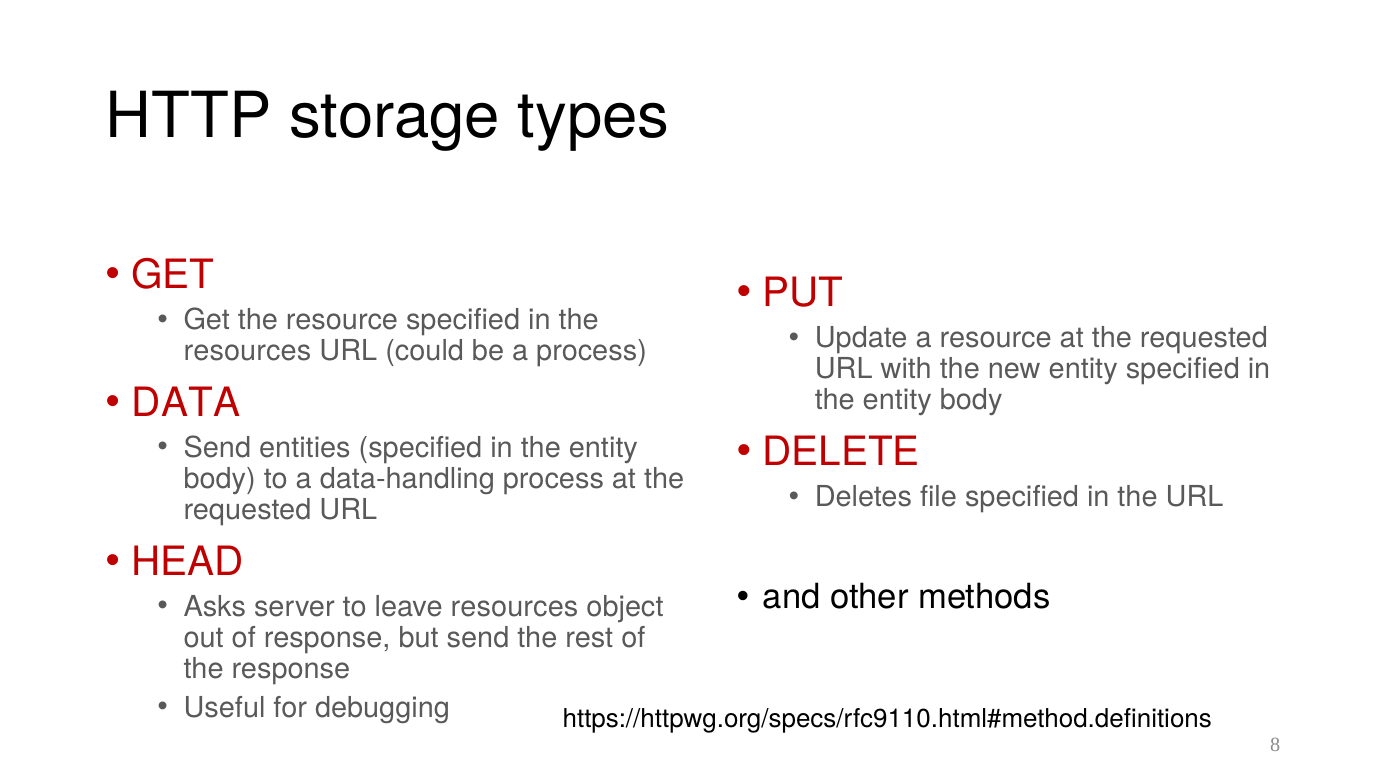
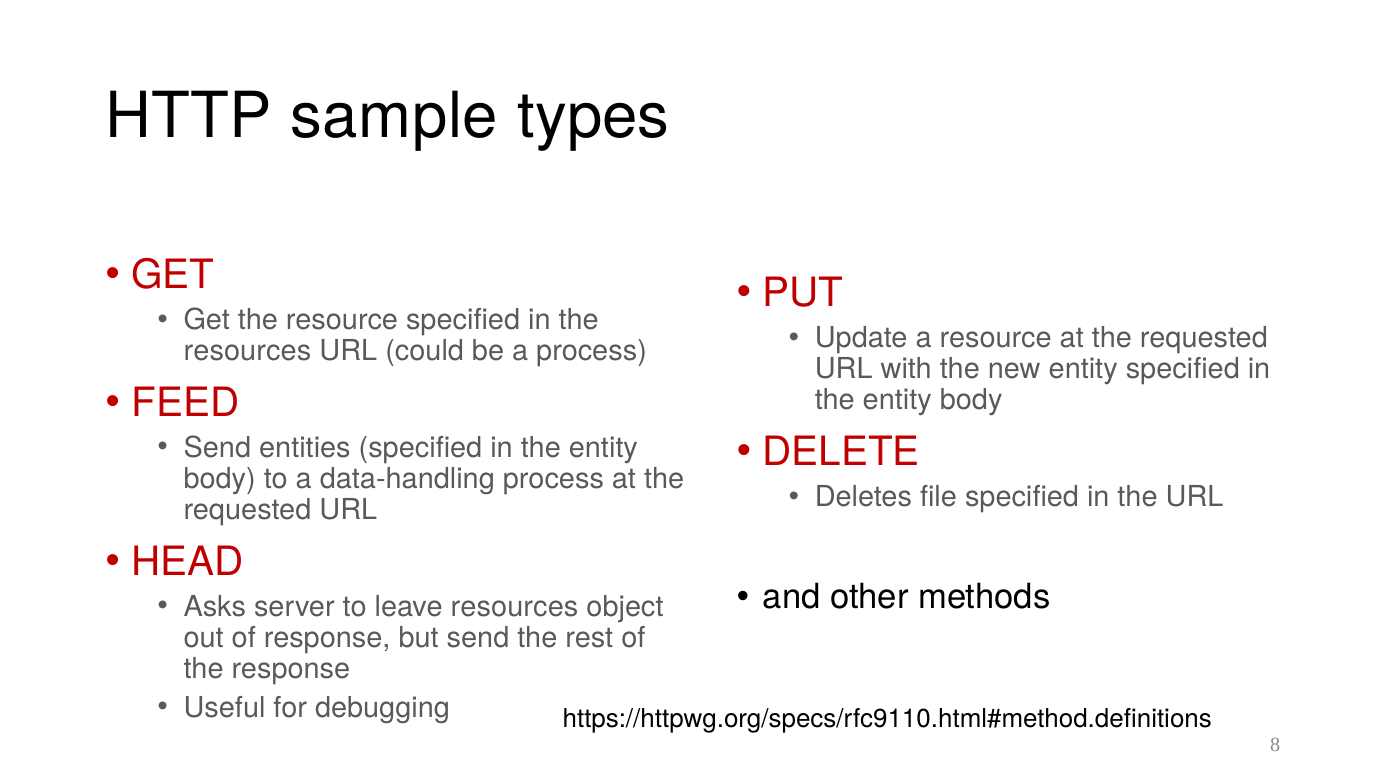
storage: storage -> sample
DATA: DATA -> FEED
